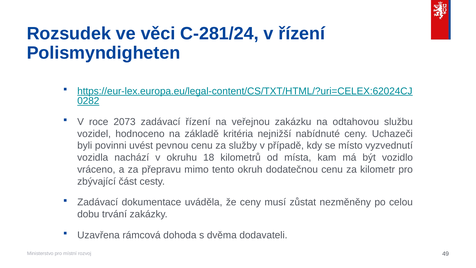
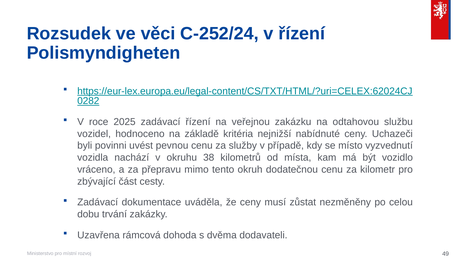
C‑281/24: C‑281/24 -> C‑252/24
2073: 2073 -> 2025
18: 18 -> 38
